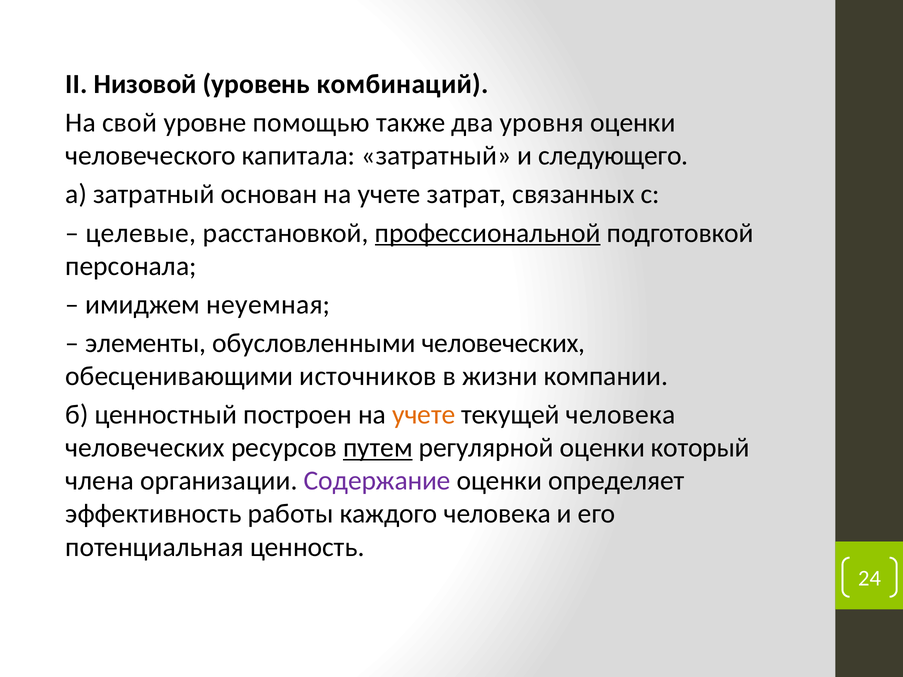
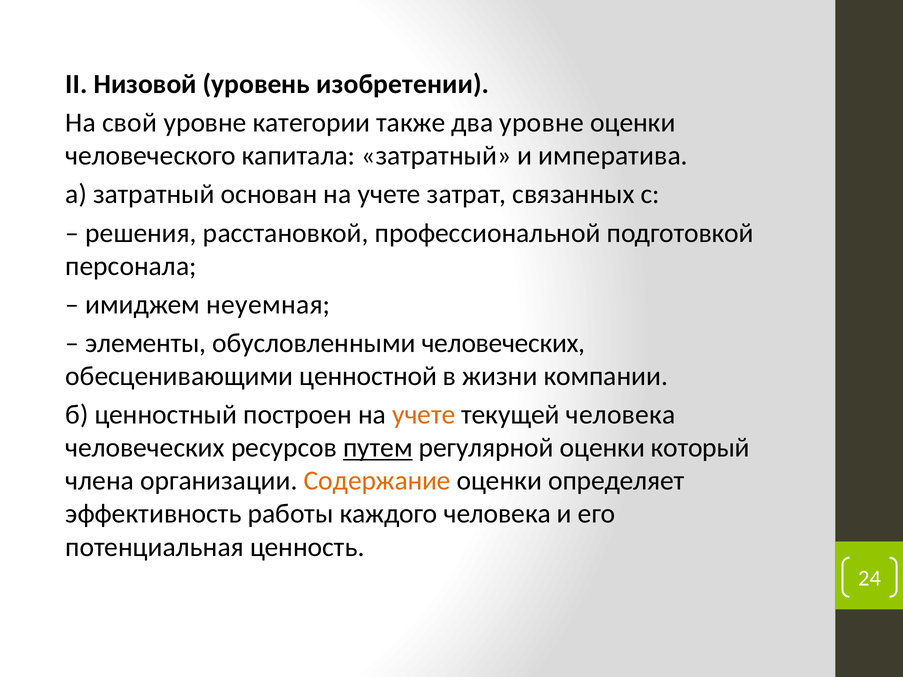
комбинаций: комбинаций -> изобретении
помощью: помощью -> категории
два уровня: уровня -> уровне
следующего: следующего -> императива
целевые: целевые -> решения
профессиональной underline: present -> none
источников: источников -> ценностной
Содержание colour: purple -> orange
